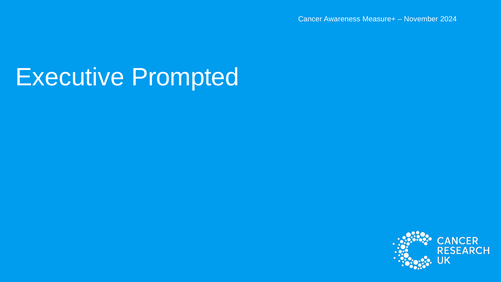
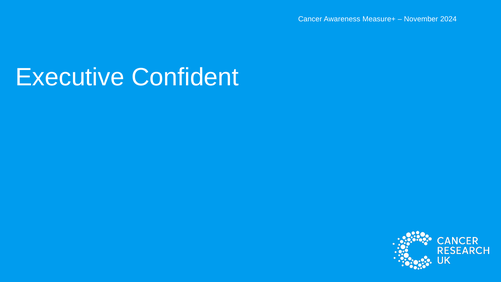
Prompted: Prompted -> Confident
